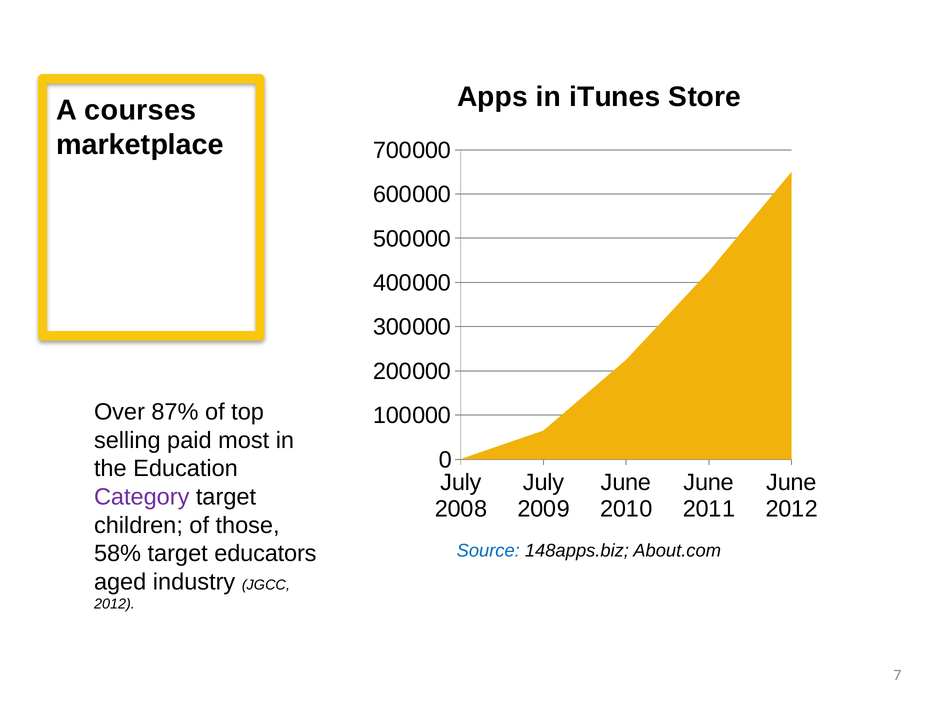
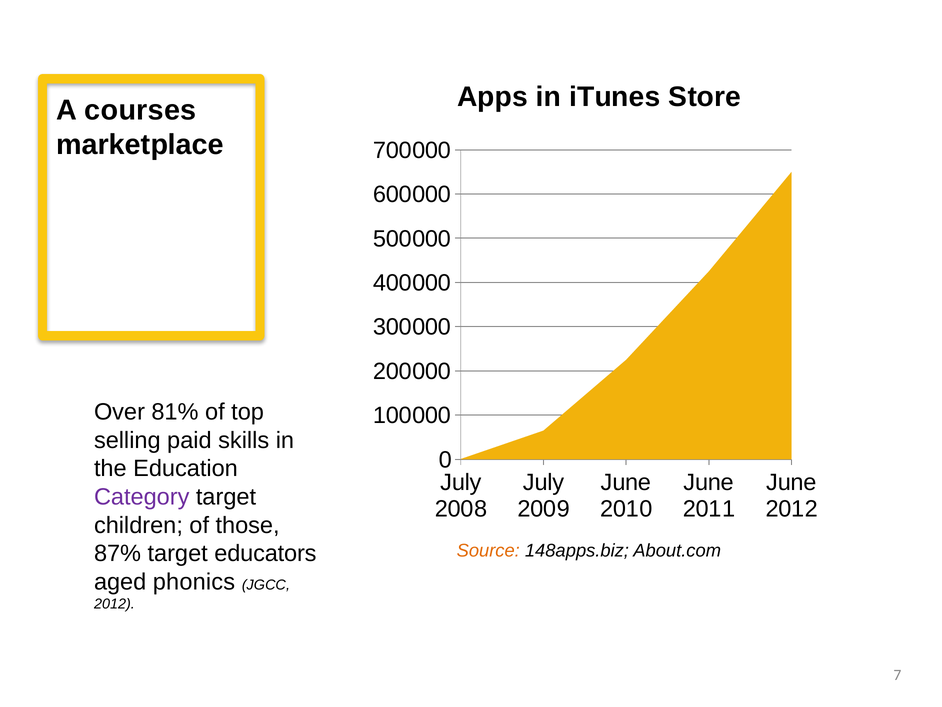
87%: 87% -> 81%
most: most -> skills
Source colour: blue -> orange
58%: 58% -> 87%
industry: industry -> phonics
